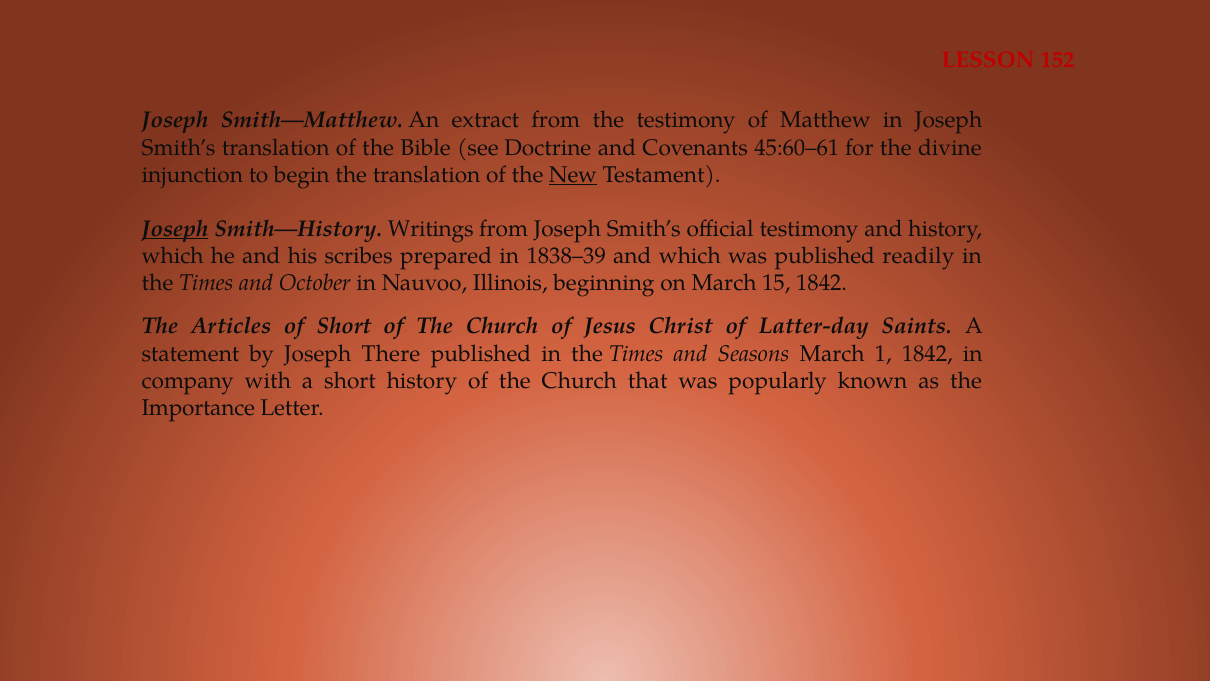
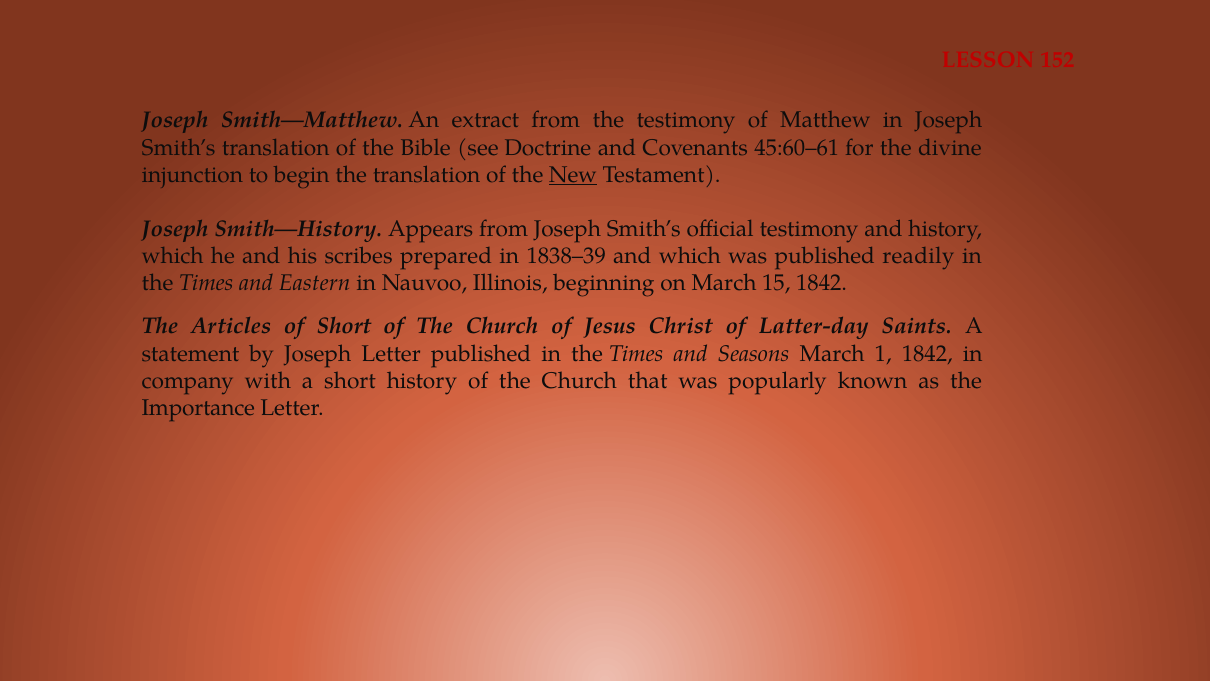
Joseph at (175, 229) underline: present -> none
Writings: Writings -> Appears
October: October -> Eastern
Joseph There: There -> Letter
